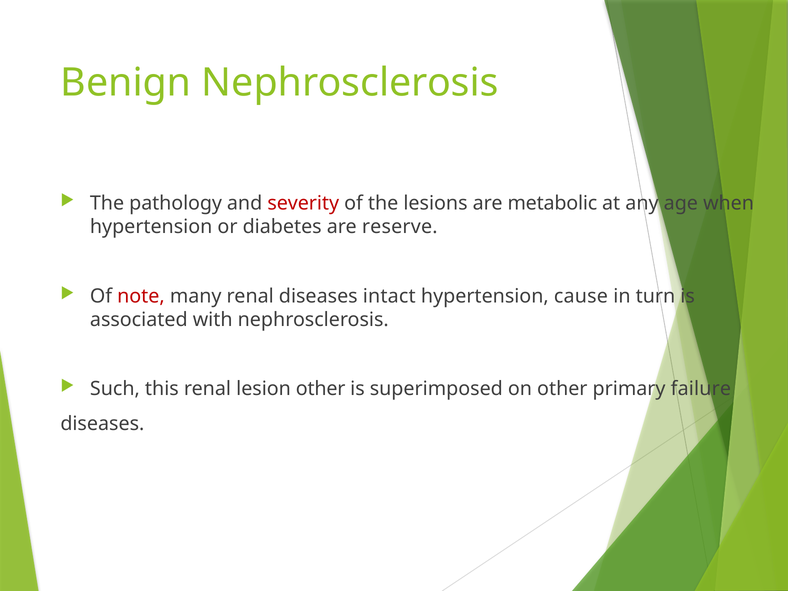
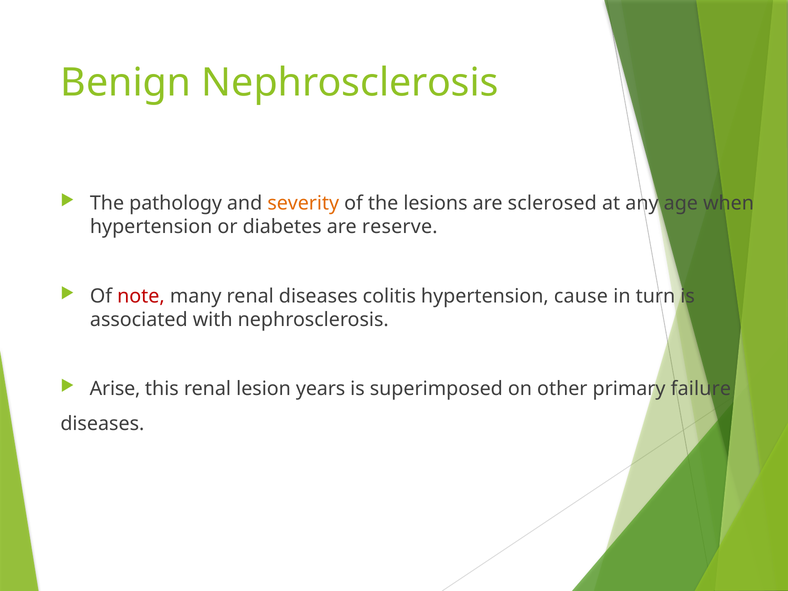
severity colour: red -> orange
metabolic: metabolic -> sclerosed
intact: intact -> colitis
Such: Such -> Arise
lesion other: other -> years
